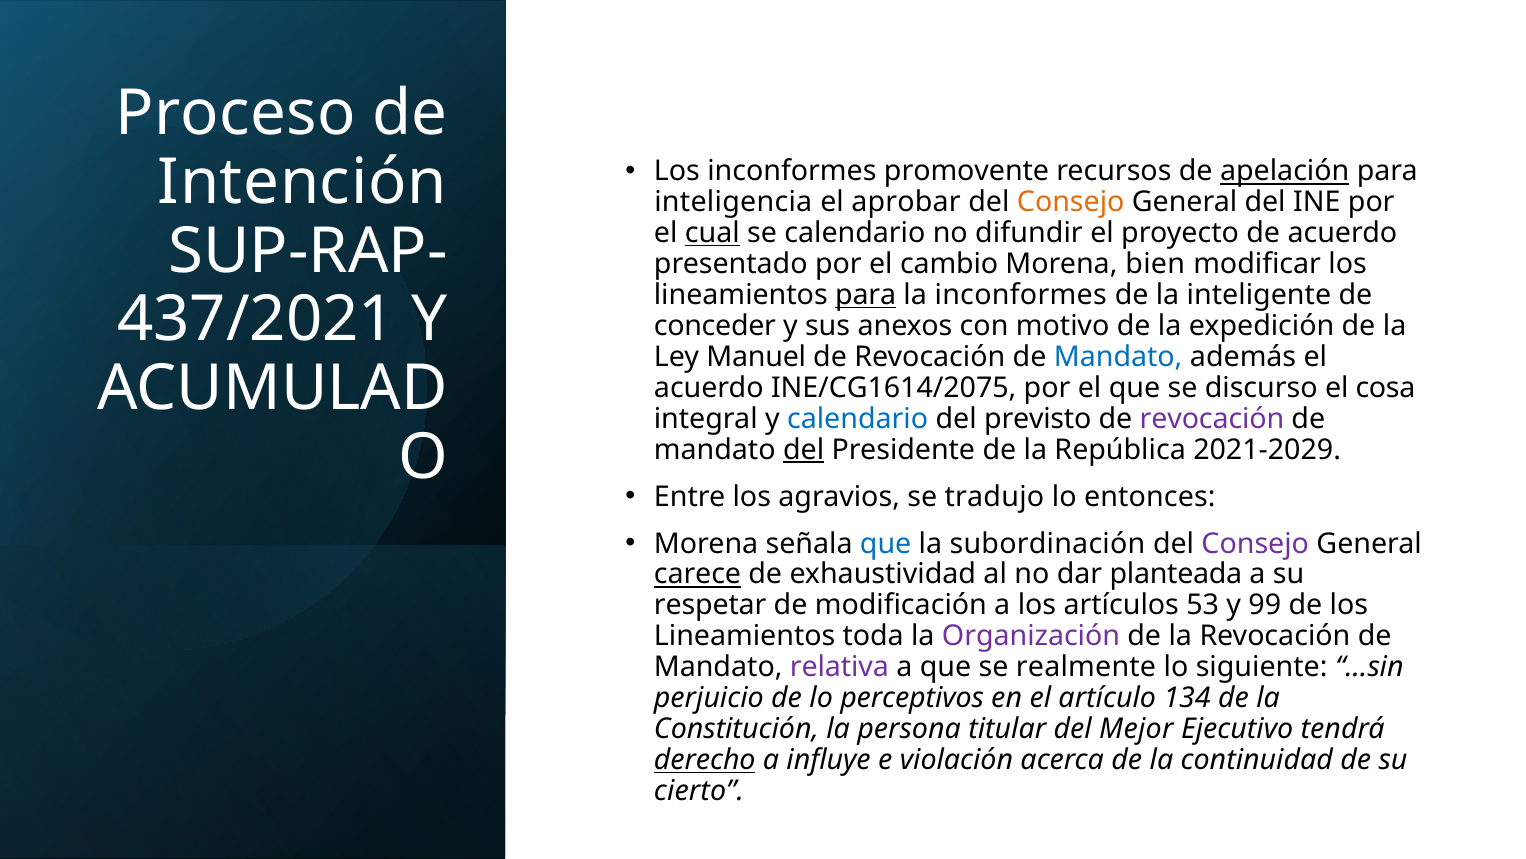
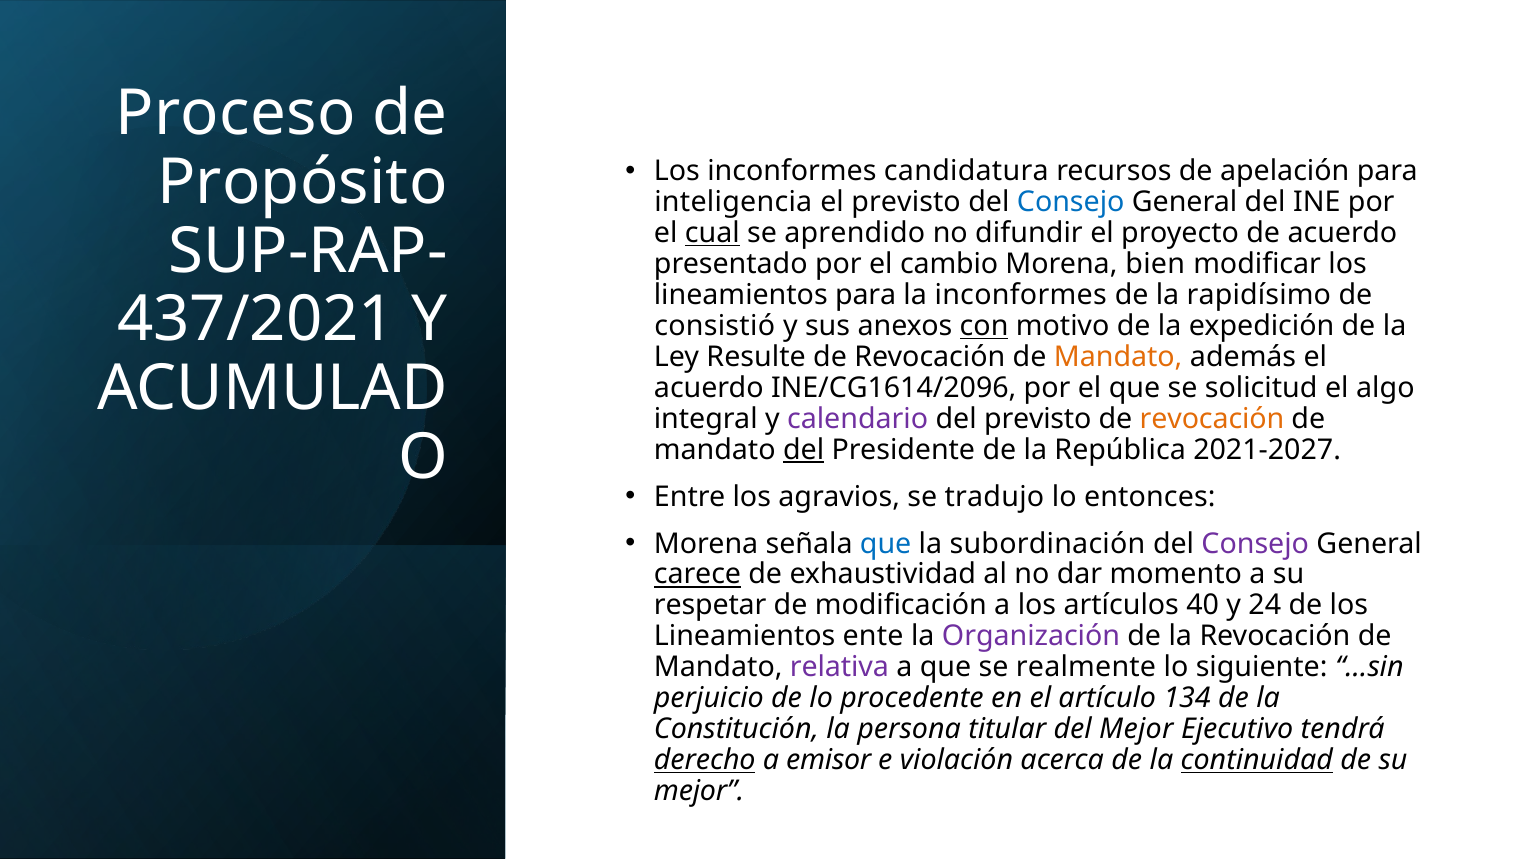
promovente: promovente -> candidatura
apelación underline: present -> none
Intención: Intención -> Propósito
el aprobar: aprobar -> previsto
Consejo at (1071, 202) colour: orange -> blue
se calendario: calendario -> aprendido
para at (866, 295) underline: present -> none
inteligente: inteligente -> rapidísimo
conceder: conceder -> consistió
con underline: none -> present
Manuel: Manuel -> Resulte
Mandato at (1118, 357) colour: blue -> orange
INE/CG1614/2075: INE/CG1614/2075 -> INE/CG1614/2096
discurso: discurso -> solicitud
cosa: cosa -> algo
calendario at (858, 419) colour: blue -> purple
revocación at (1212, 419) colour: purple -> orange
2021-2029: 2021-2029 -> 2021-2027
planteada: planteada -> momento
53: 53 -> 40
99: 99 -> 24
toda: toda -> ente
perceptivos: perceptivos -> procedente
influye: influye -> emisor
continuidad underline: none -> present
cierto at (699, 790): cierto -> mejor
